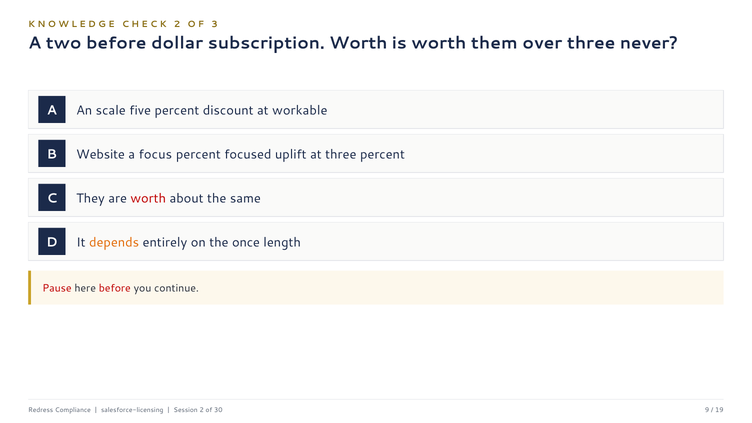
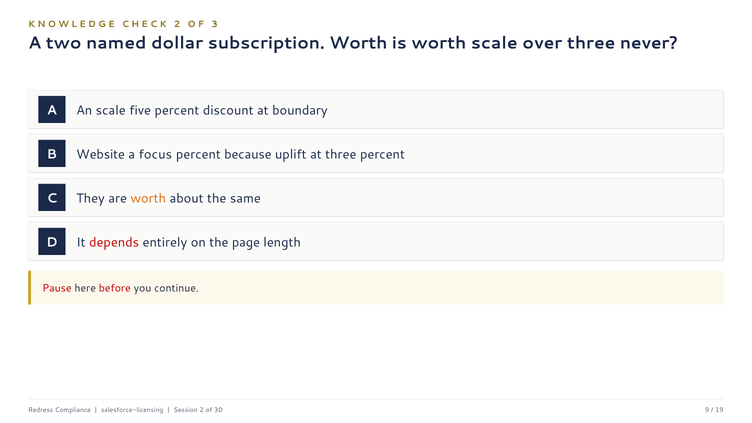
two before: before -> named
worth them: them -> scale
workable: workable -> boundary
focused: focused -> because
worth at (148, 198) colour: red -> orange
depends colour: orange -> red
once: once -> page
